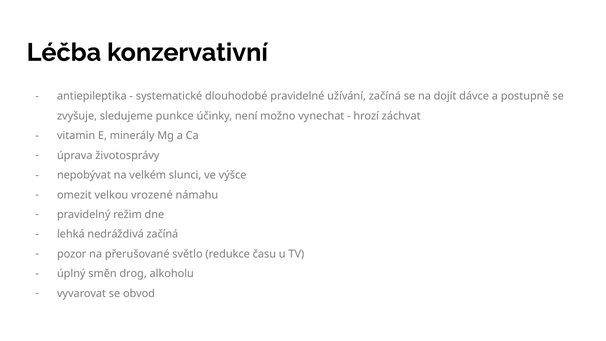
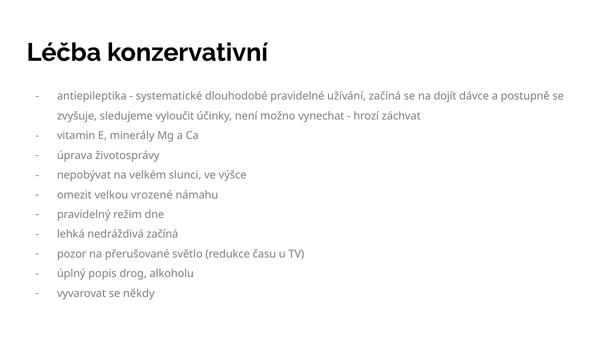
punkce: punkce -> vyloučit
směn: směn -> popis
obvod: obvod -> někdy
